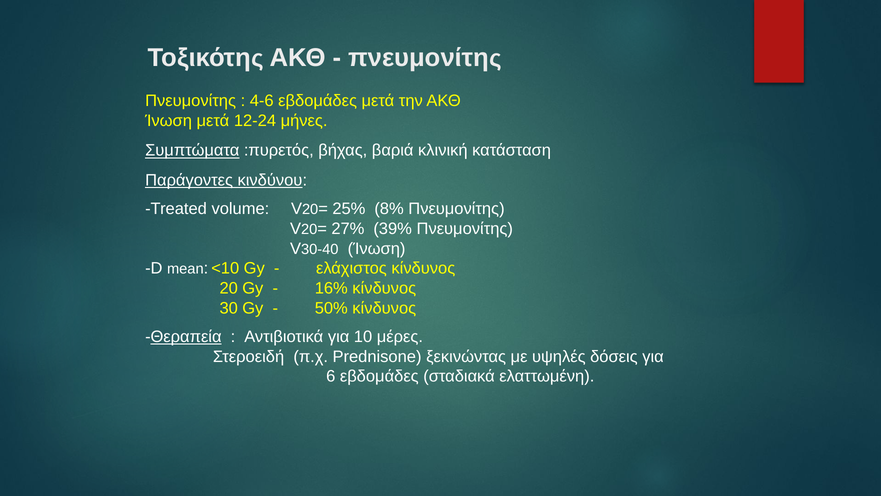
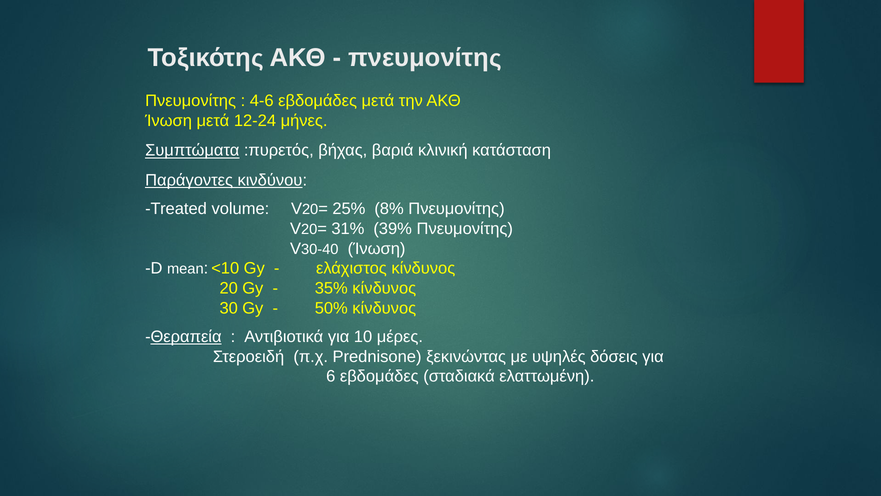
27%: 27% -> 31%
16%: 16% -> 35%
